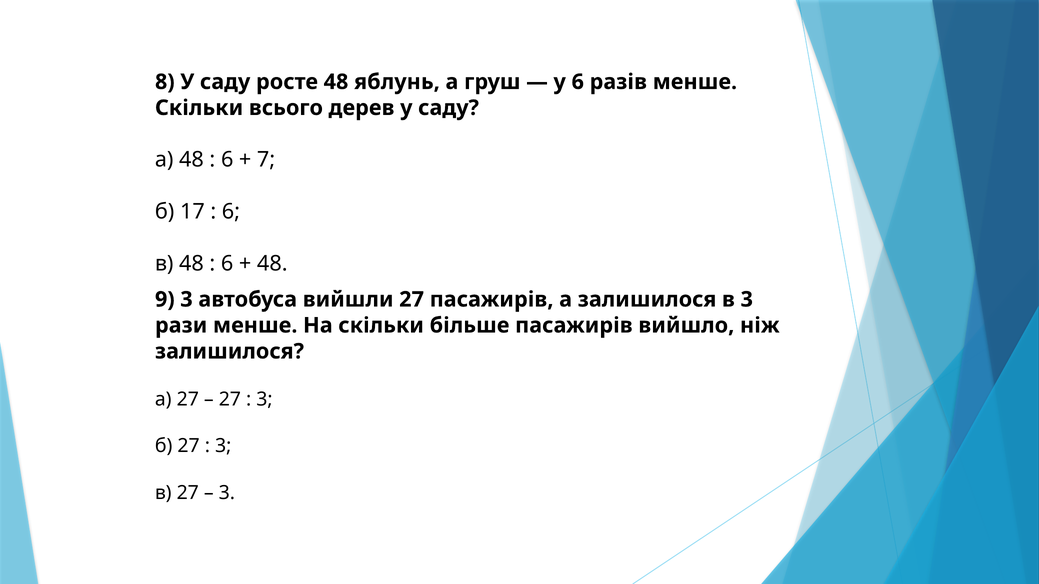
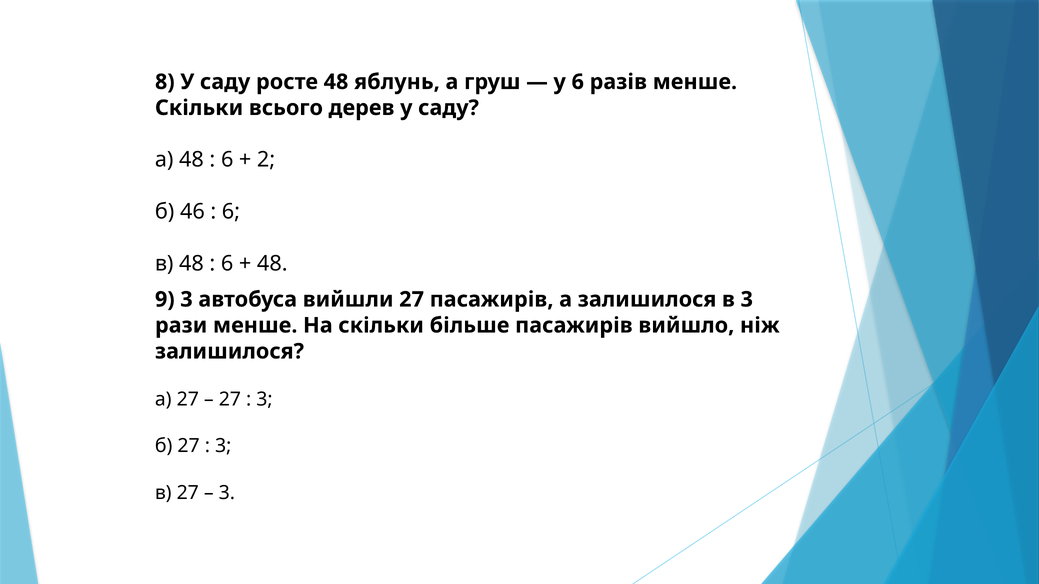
7: 7 -> 2
17: 17 -> 46
